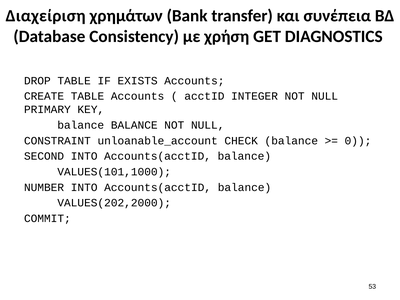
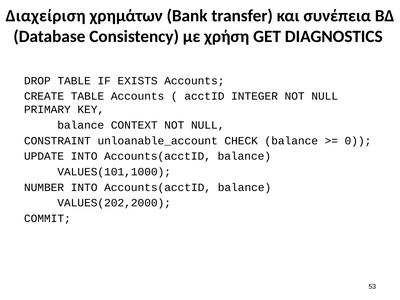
balance BALANCE: BALANCE -> CONTEXT
SECOND: SECOND -> UPDATE
